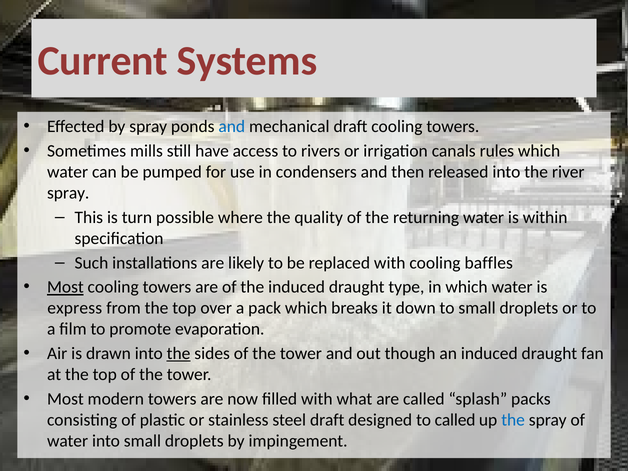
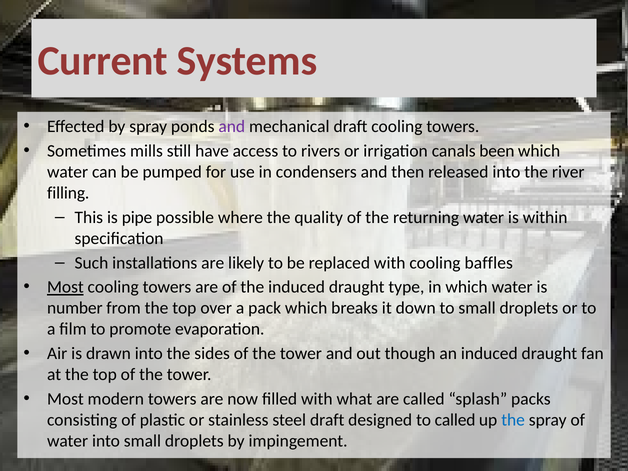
and at (232, 127) colour: blue -> purple
rules: rules -> been
spray at (68, 193): spray -> filling
turn: turn -> pipe
express: express -> number
the at (179, 354) underline: present -> none
